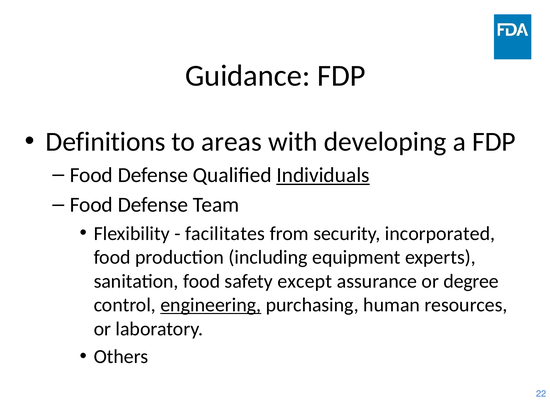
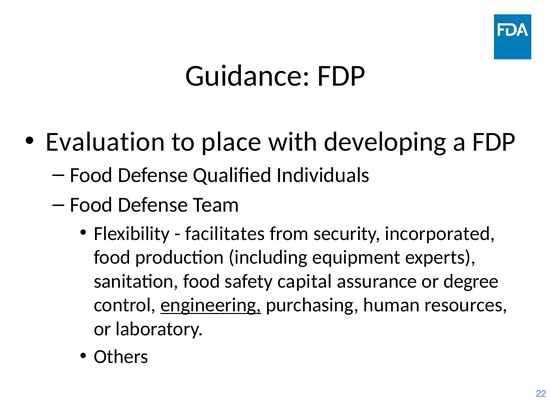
Definitions: Definitions -> Evaluation
areas: areas -> place
Individuals underline: present -> none
except: except -> capital
